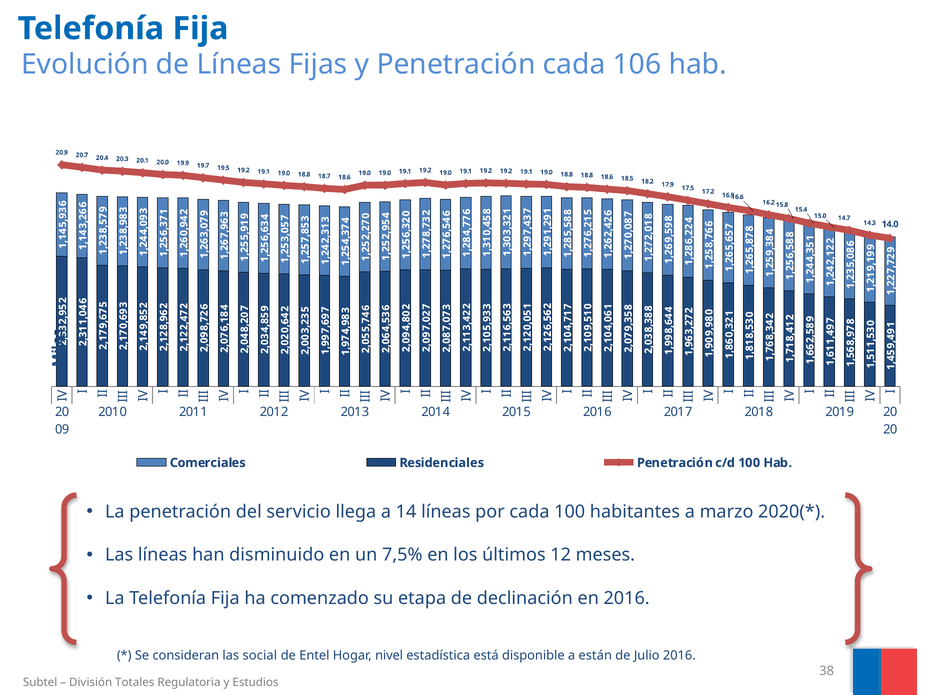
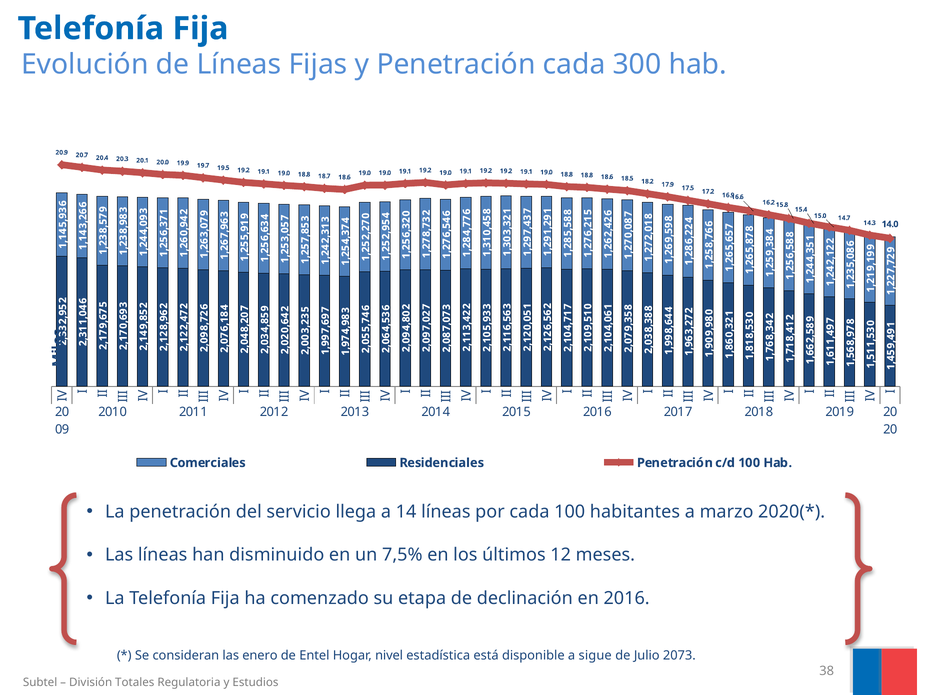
106: 106 -> 300
social: social -> enero
están: están -> sigue
Julio 2016: 2016 -> 2073
